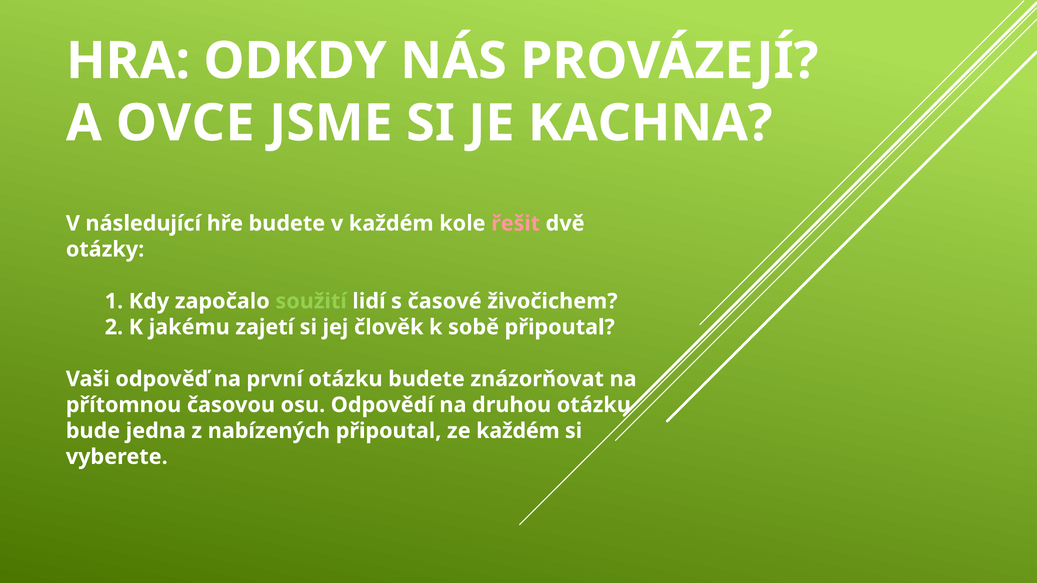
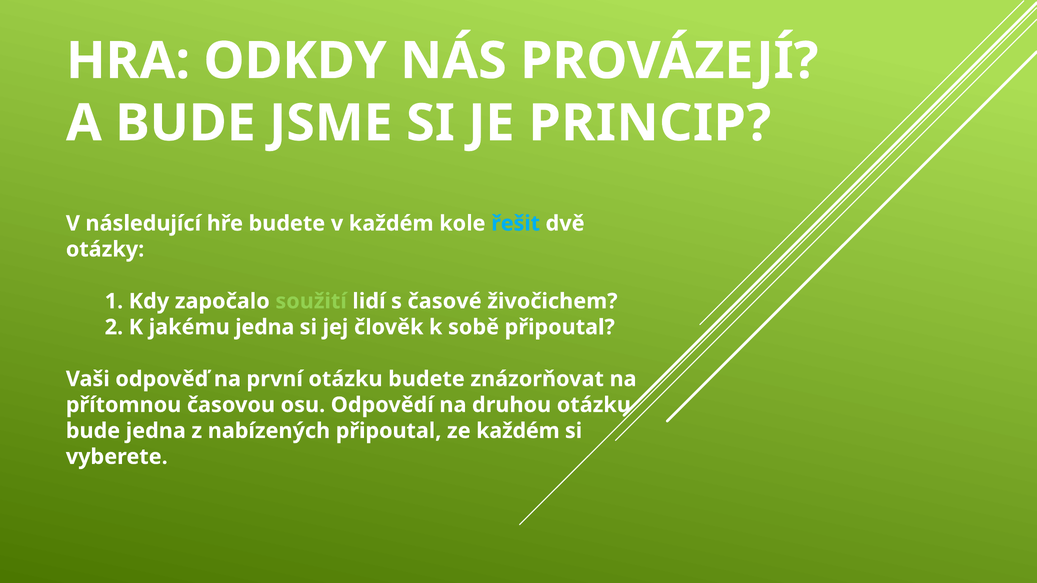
A OVCE: OVCE -> BUDE
KACHNA: KACHNA -> PRINCIP
řešit colour: pink -> light blue
jakému zajetí: zajetí -> jedna
